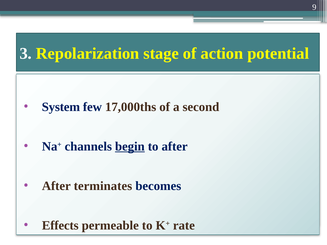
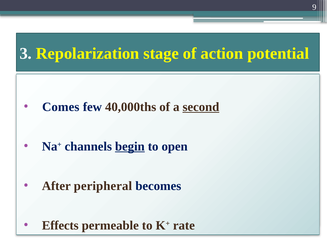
System: System -> Comes
17,000ths: 17,000ths -> 40,000ths
second underline: none -> present
to after: after -> open
terminates: terminates -> peripheral
